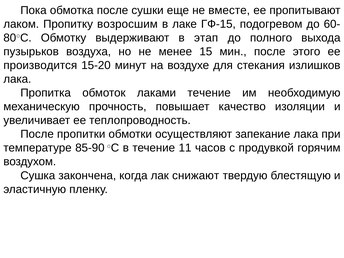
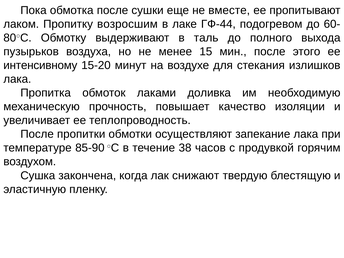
ГФ-15: ГФ-15 -> ГФ-44
этап: этап -> таль
производится: производится -> интенсивному
лаками течение: течение -> доливка
11: 11 -> 38
